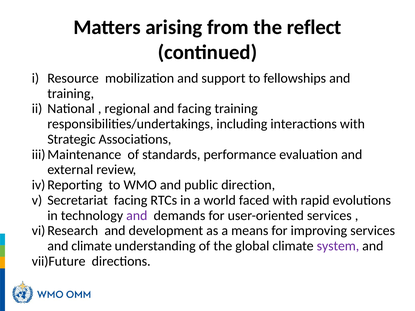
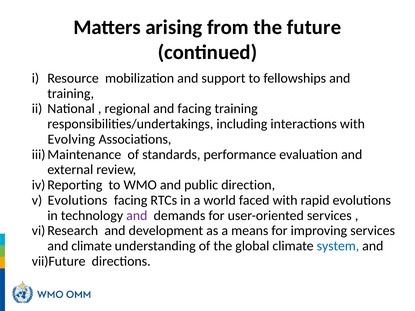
reflect: reflect -> future
Strategic: Strategic -> Evolving
Secretariat at (78, 200): Secretariat -> Evolutions
system colour: purple -> blue
